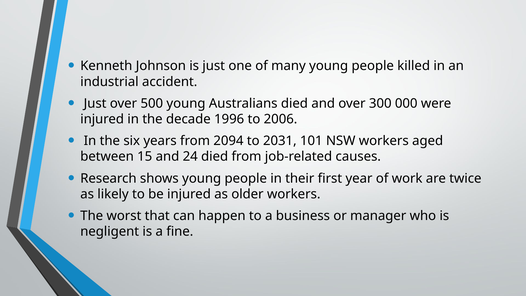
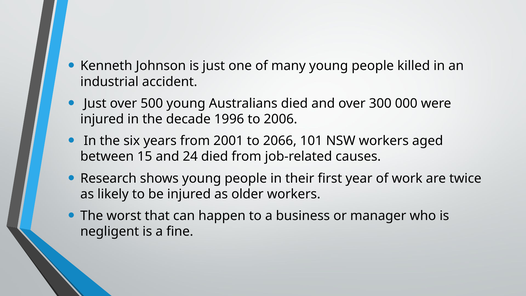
2094: 2094 -> 2001
2031: 2031 -> 2066
